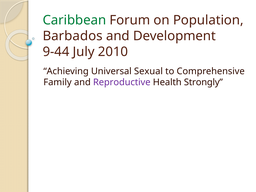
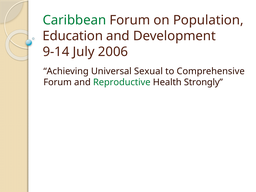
Barbados: Barbados -> Education
9-44: 9-44 -> 9-14
2010: 2010 -> 2006
Family at (58, 82): Family -> Forum
Reproductive colour: purple -> green
